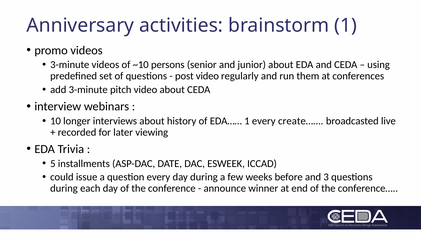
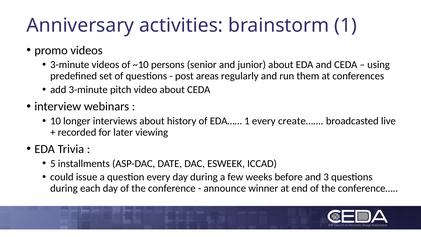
post video: video -> areas
